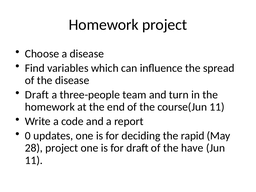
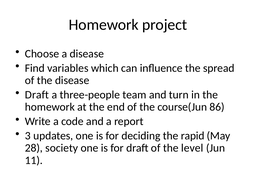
course(Jun 11: 11 -> 86
0: 0 -> 3
28 project: project -> society
have: have -> level
